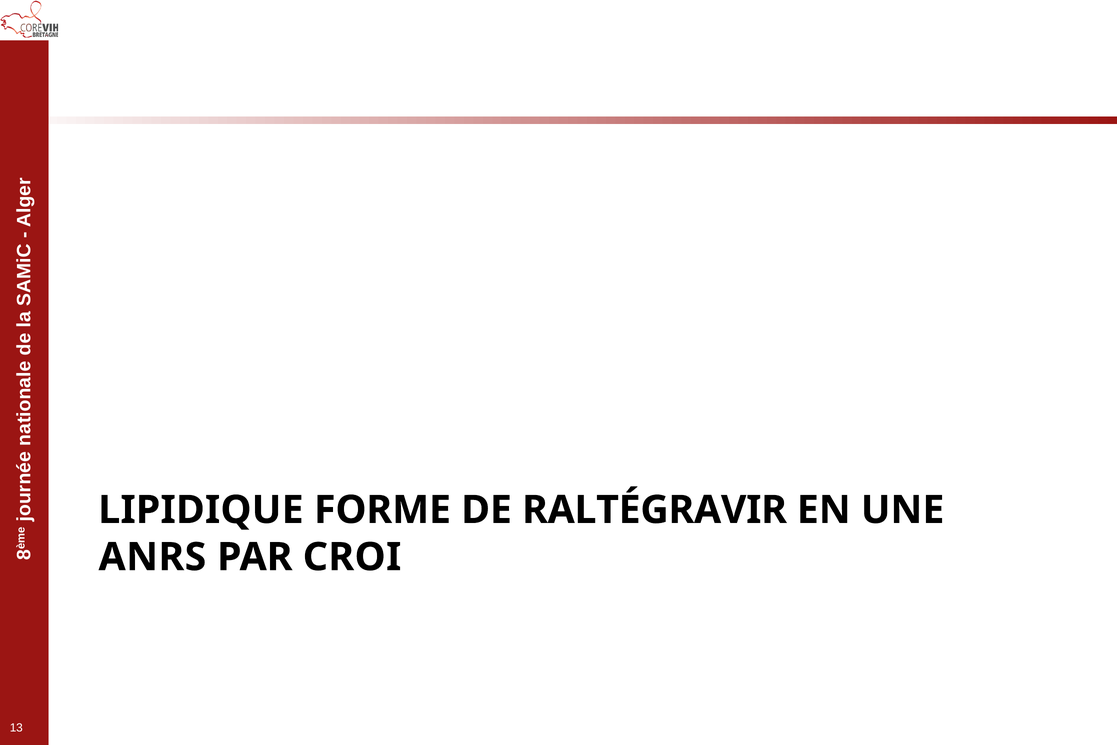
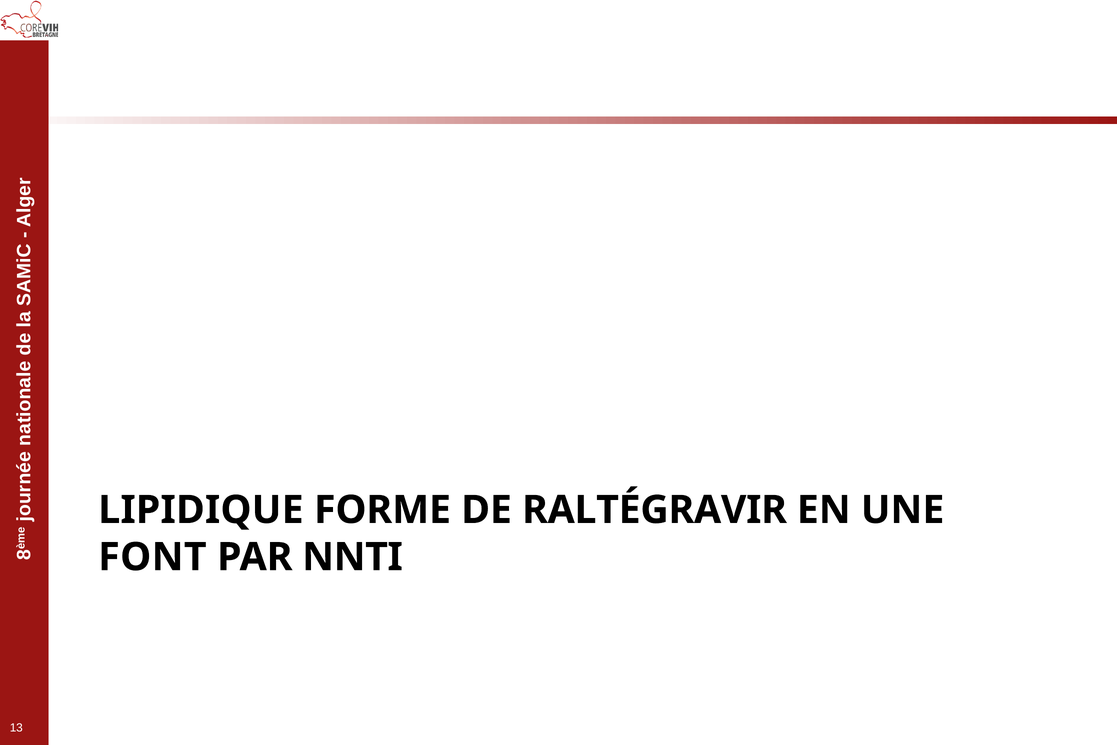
ANRS: ANRS -> FONT
CROI: CROI -> NNTI
